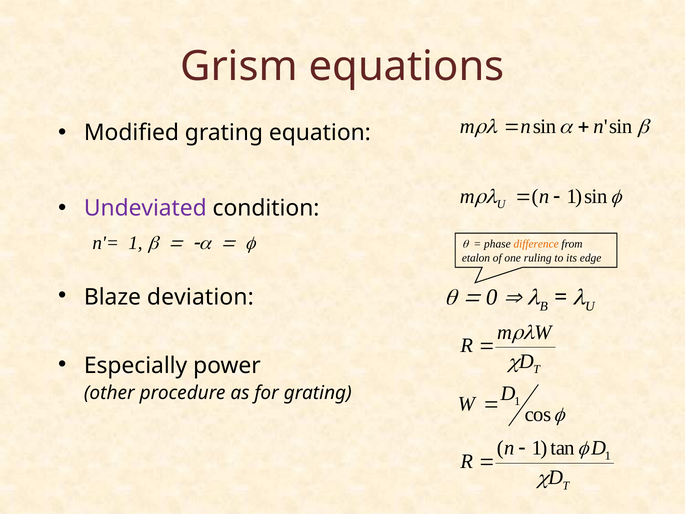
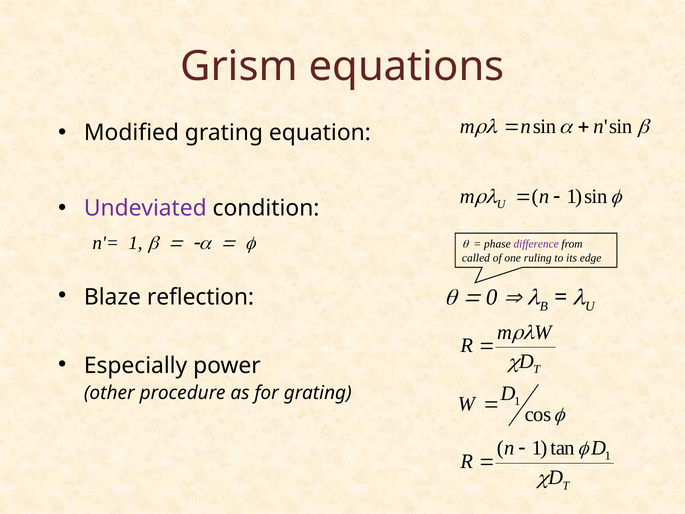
difference colour: orange -> purple
etalon: etalon -> called
deviation: deviation -> reflection
